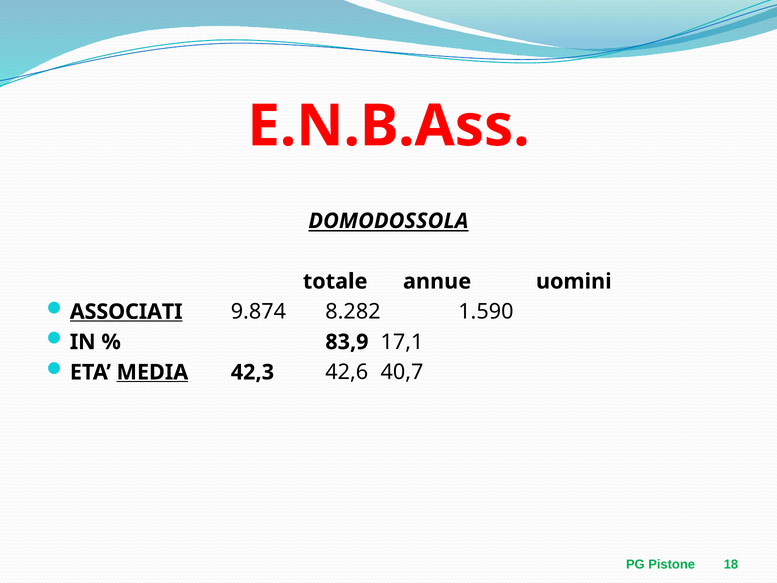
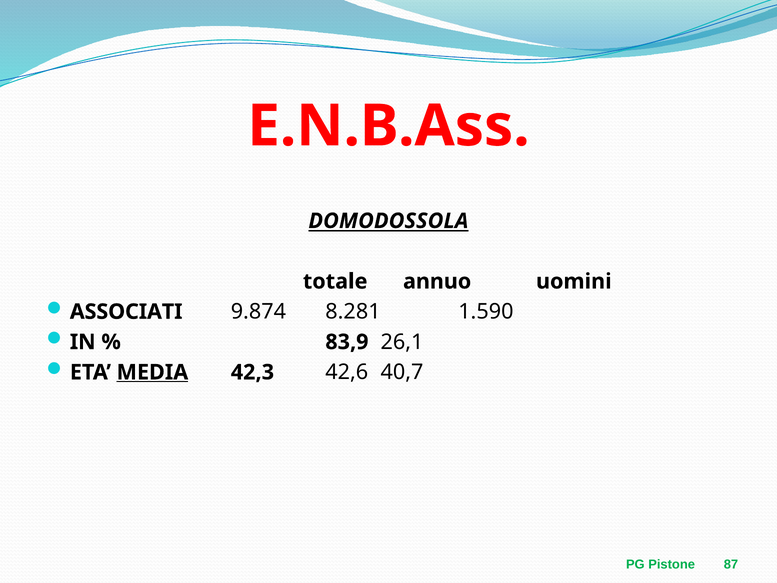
annue: annue -> annuo
ASSOCIATI underline: present -> none
8.282: 8.282 -> 8.281
17,1: 17,1 -> 26,1
18: 18 -> 87
